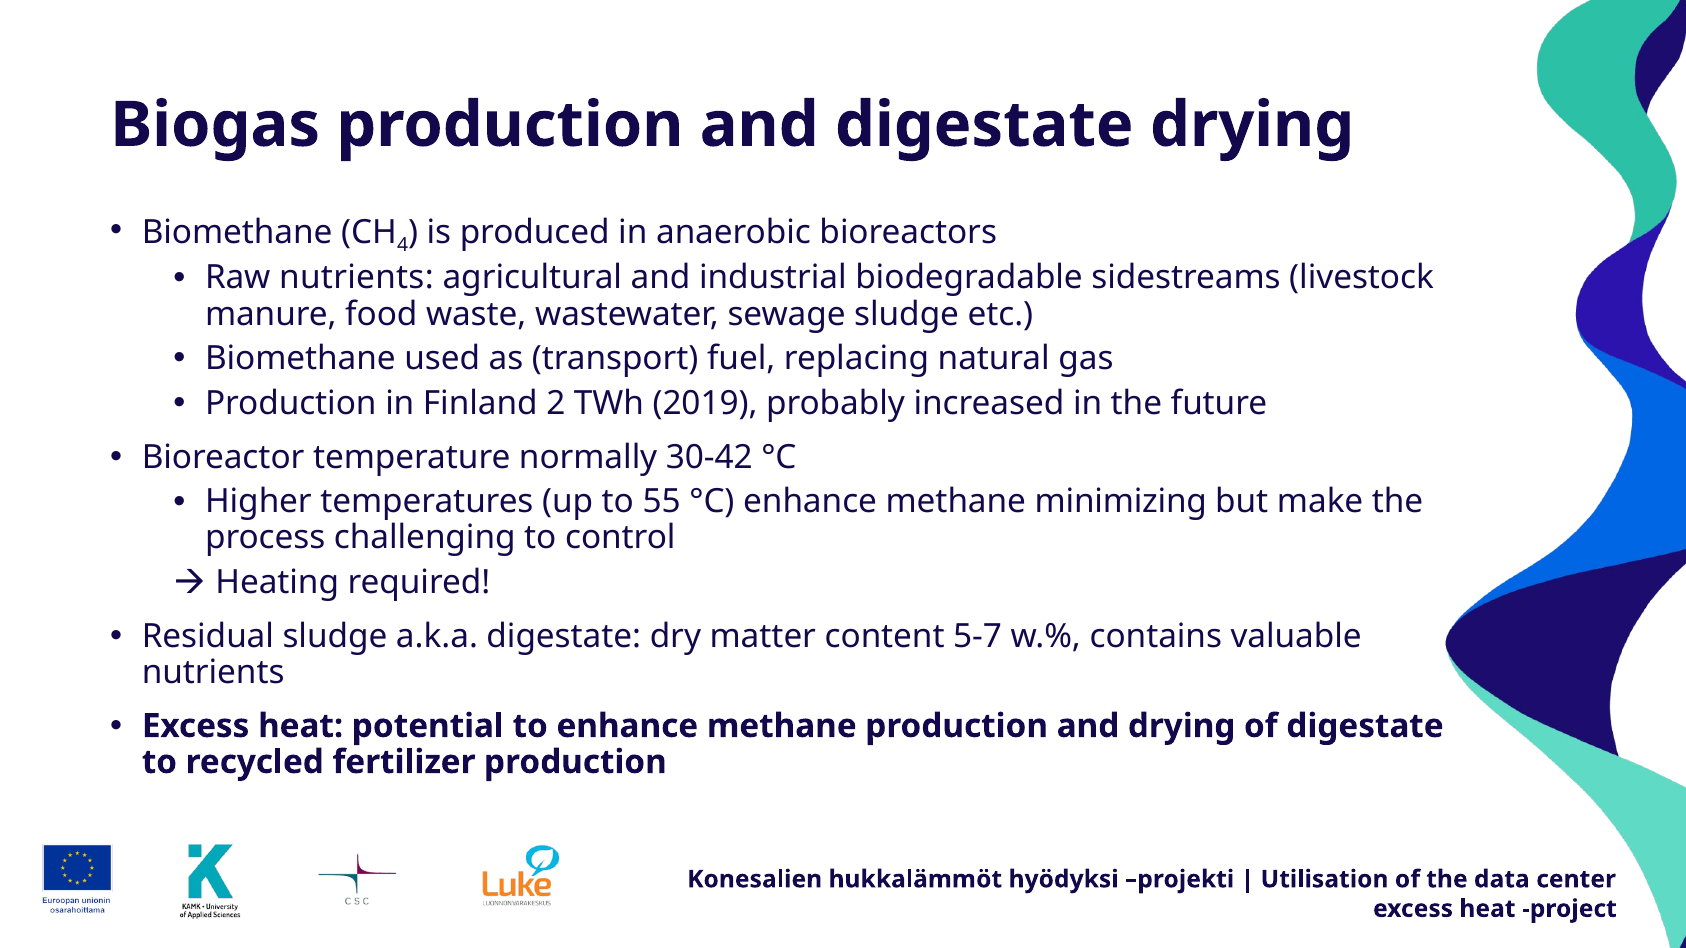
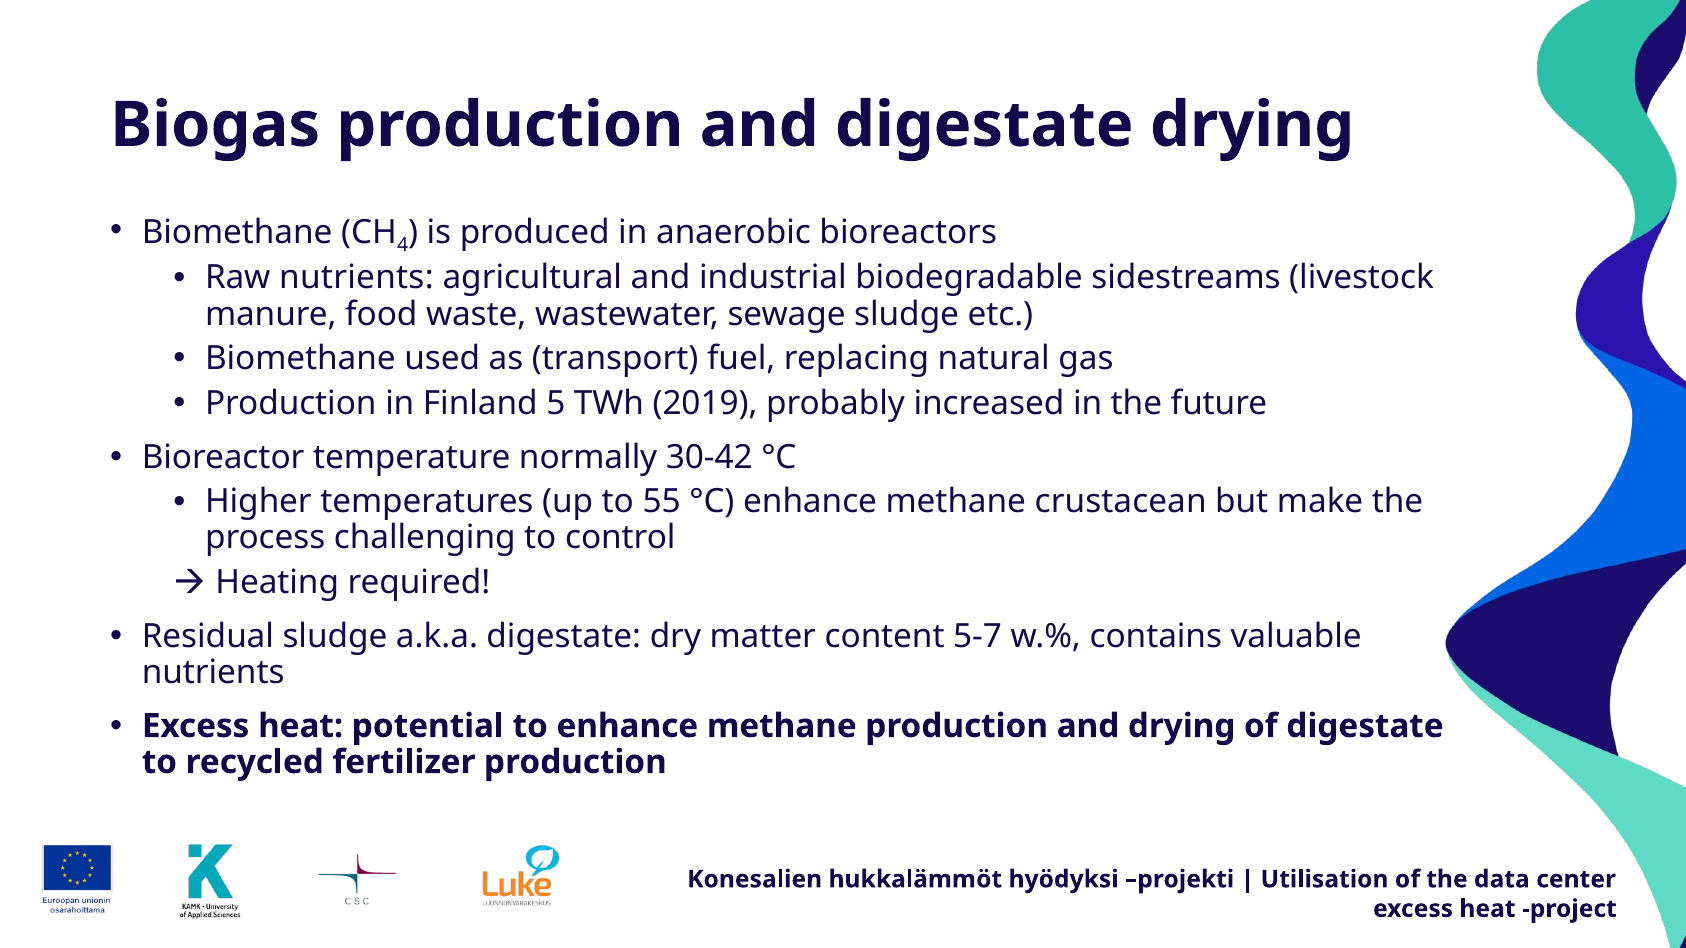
2: 2 -> 5
minimizing: minimizing -> crustacean
